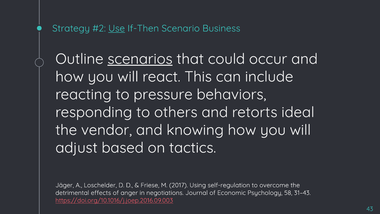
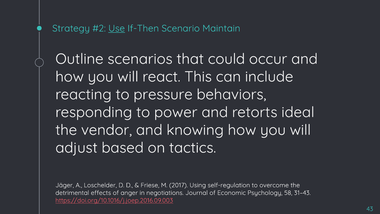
Business: Business -> Maintain
scenarios underline: present -> none
others: others -> power
